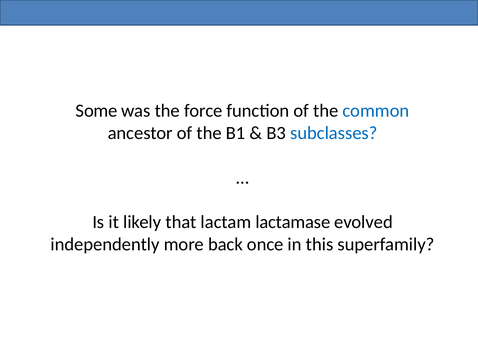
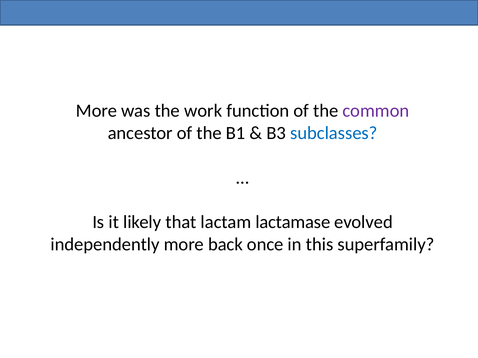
Some at (97, 111): Some -> More
force: force -> work
common colour: blue -> purple
